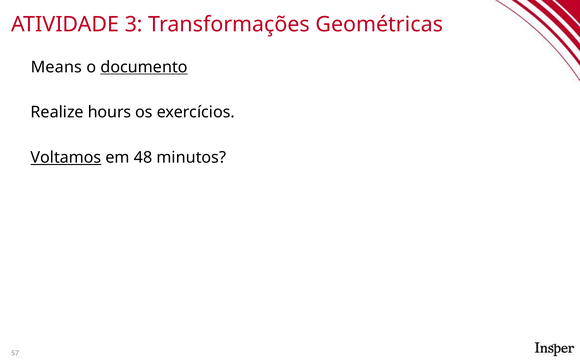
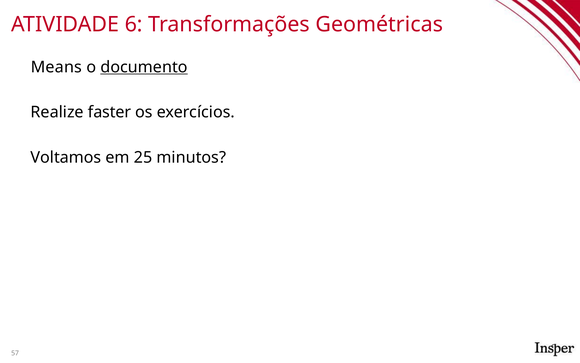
3: 3 -> 6
hours: hours -> faster
Voltamos underline: present -> none
48: 48 -> 25
